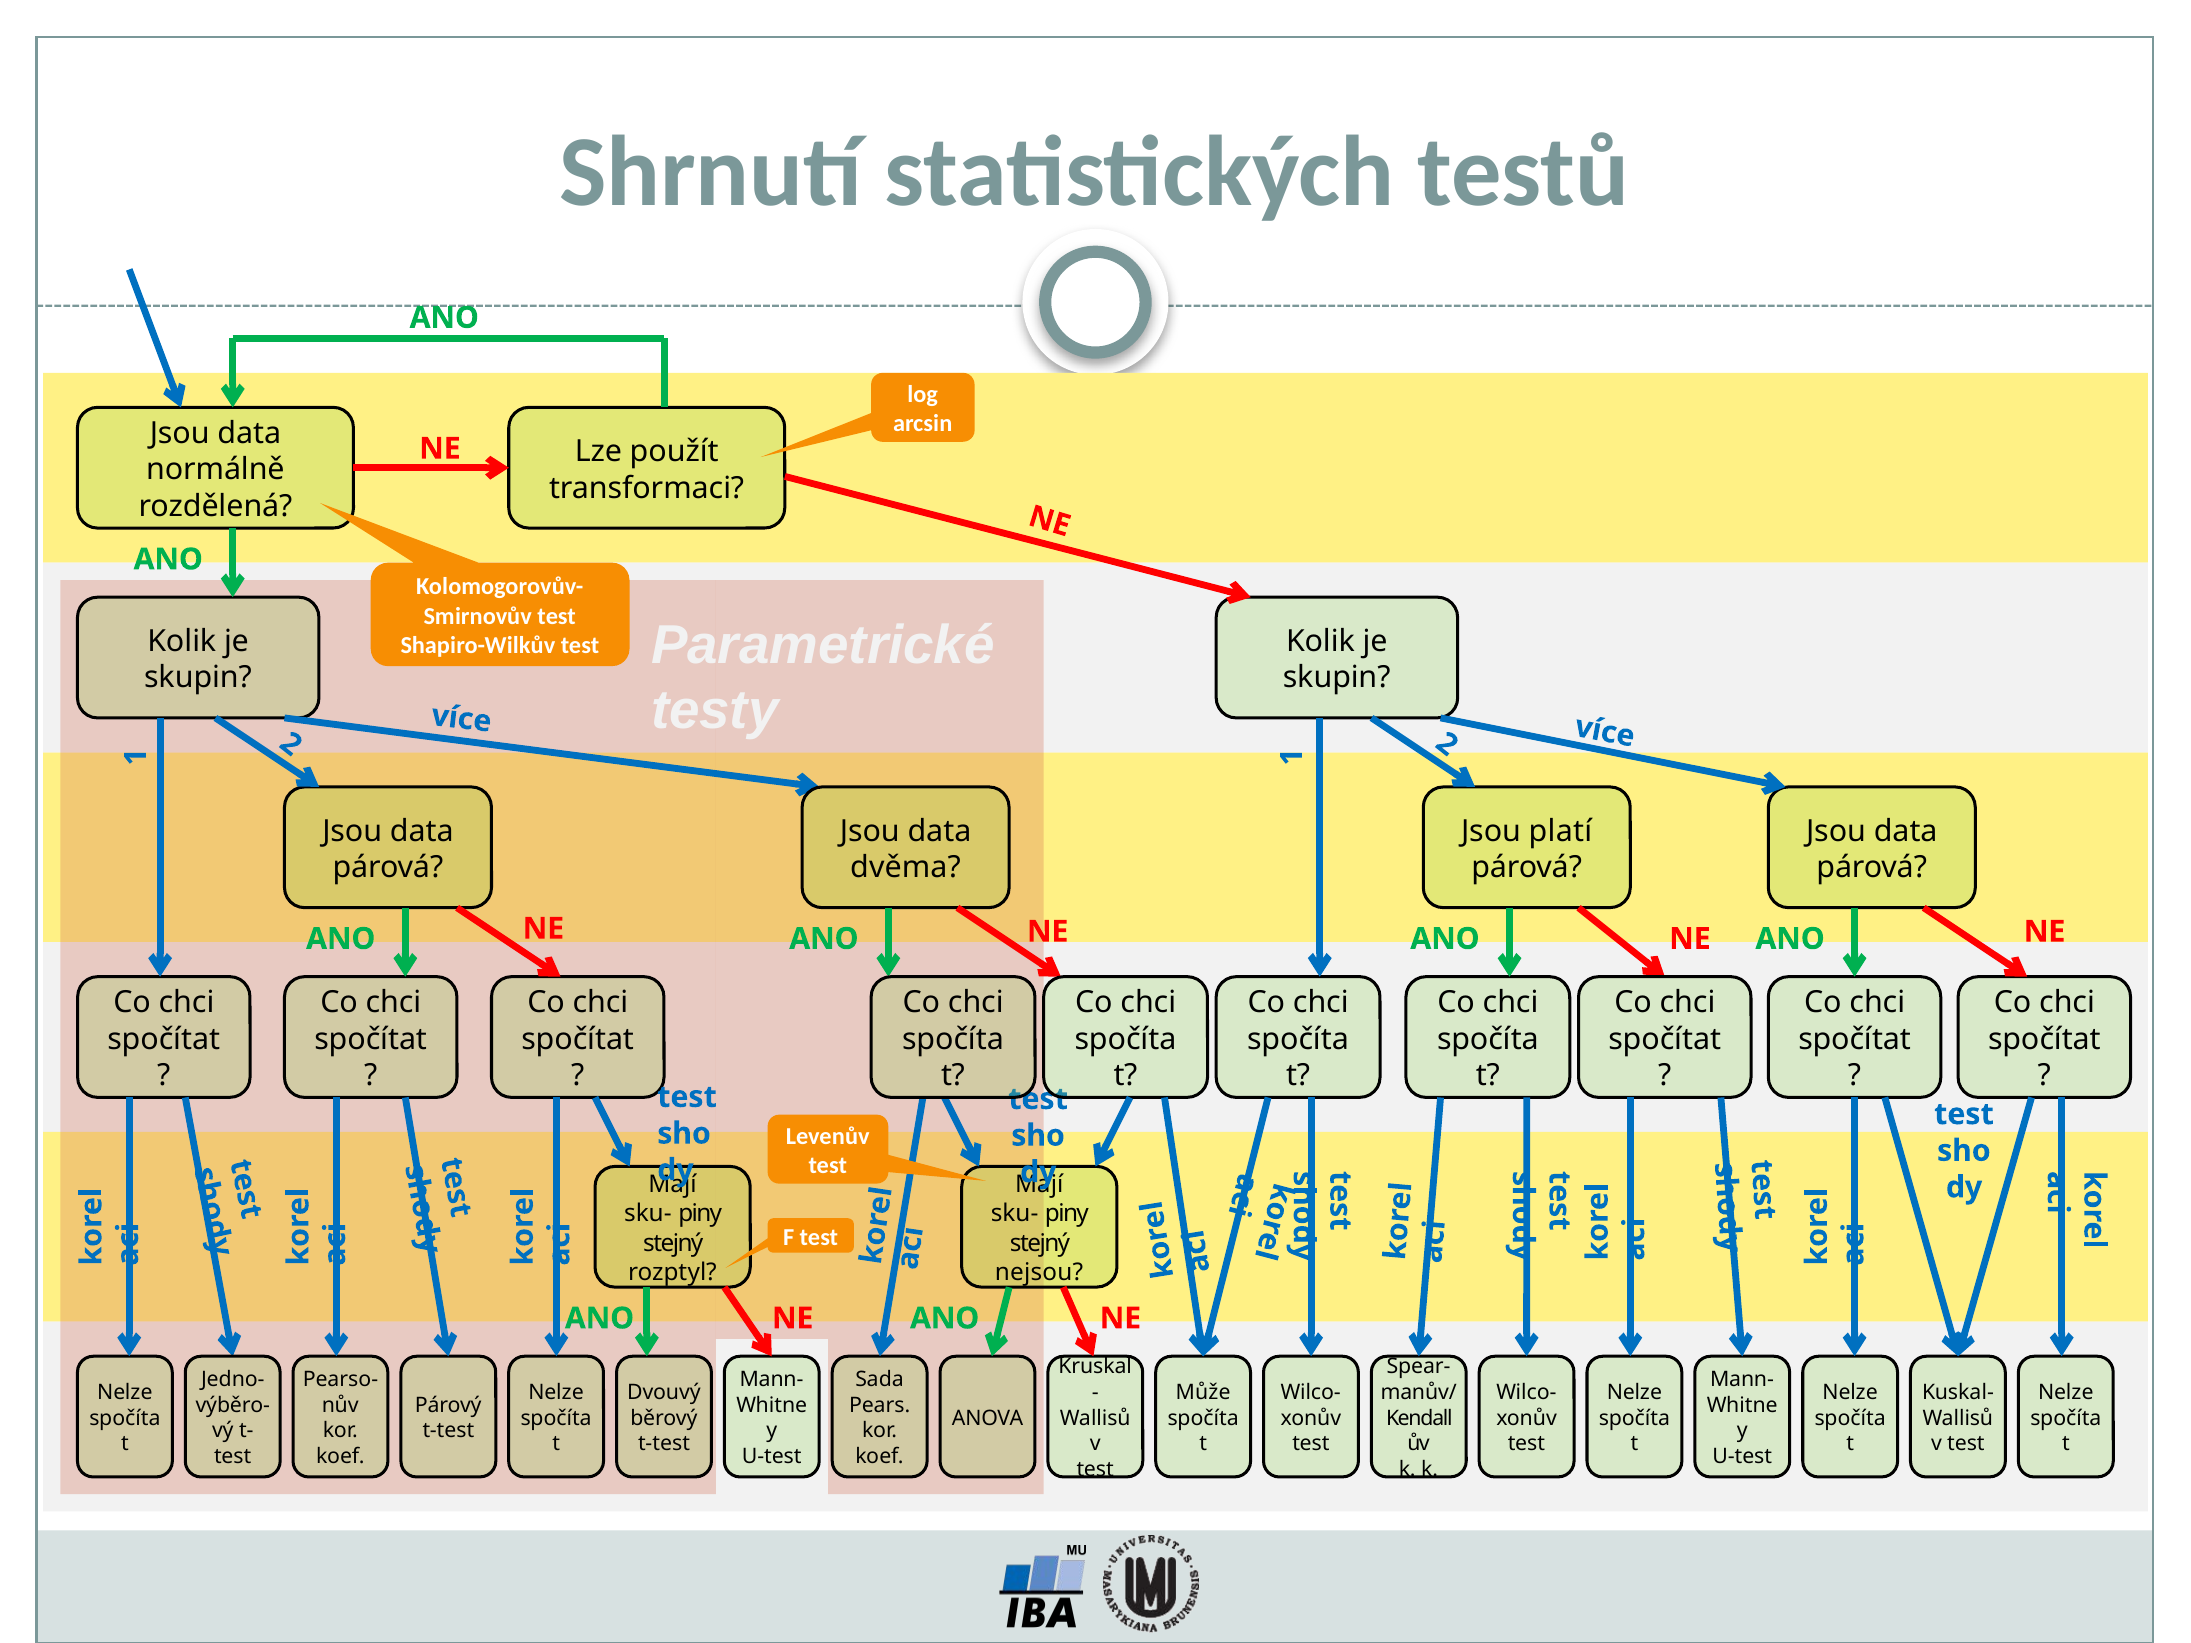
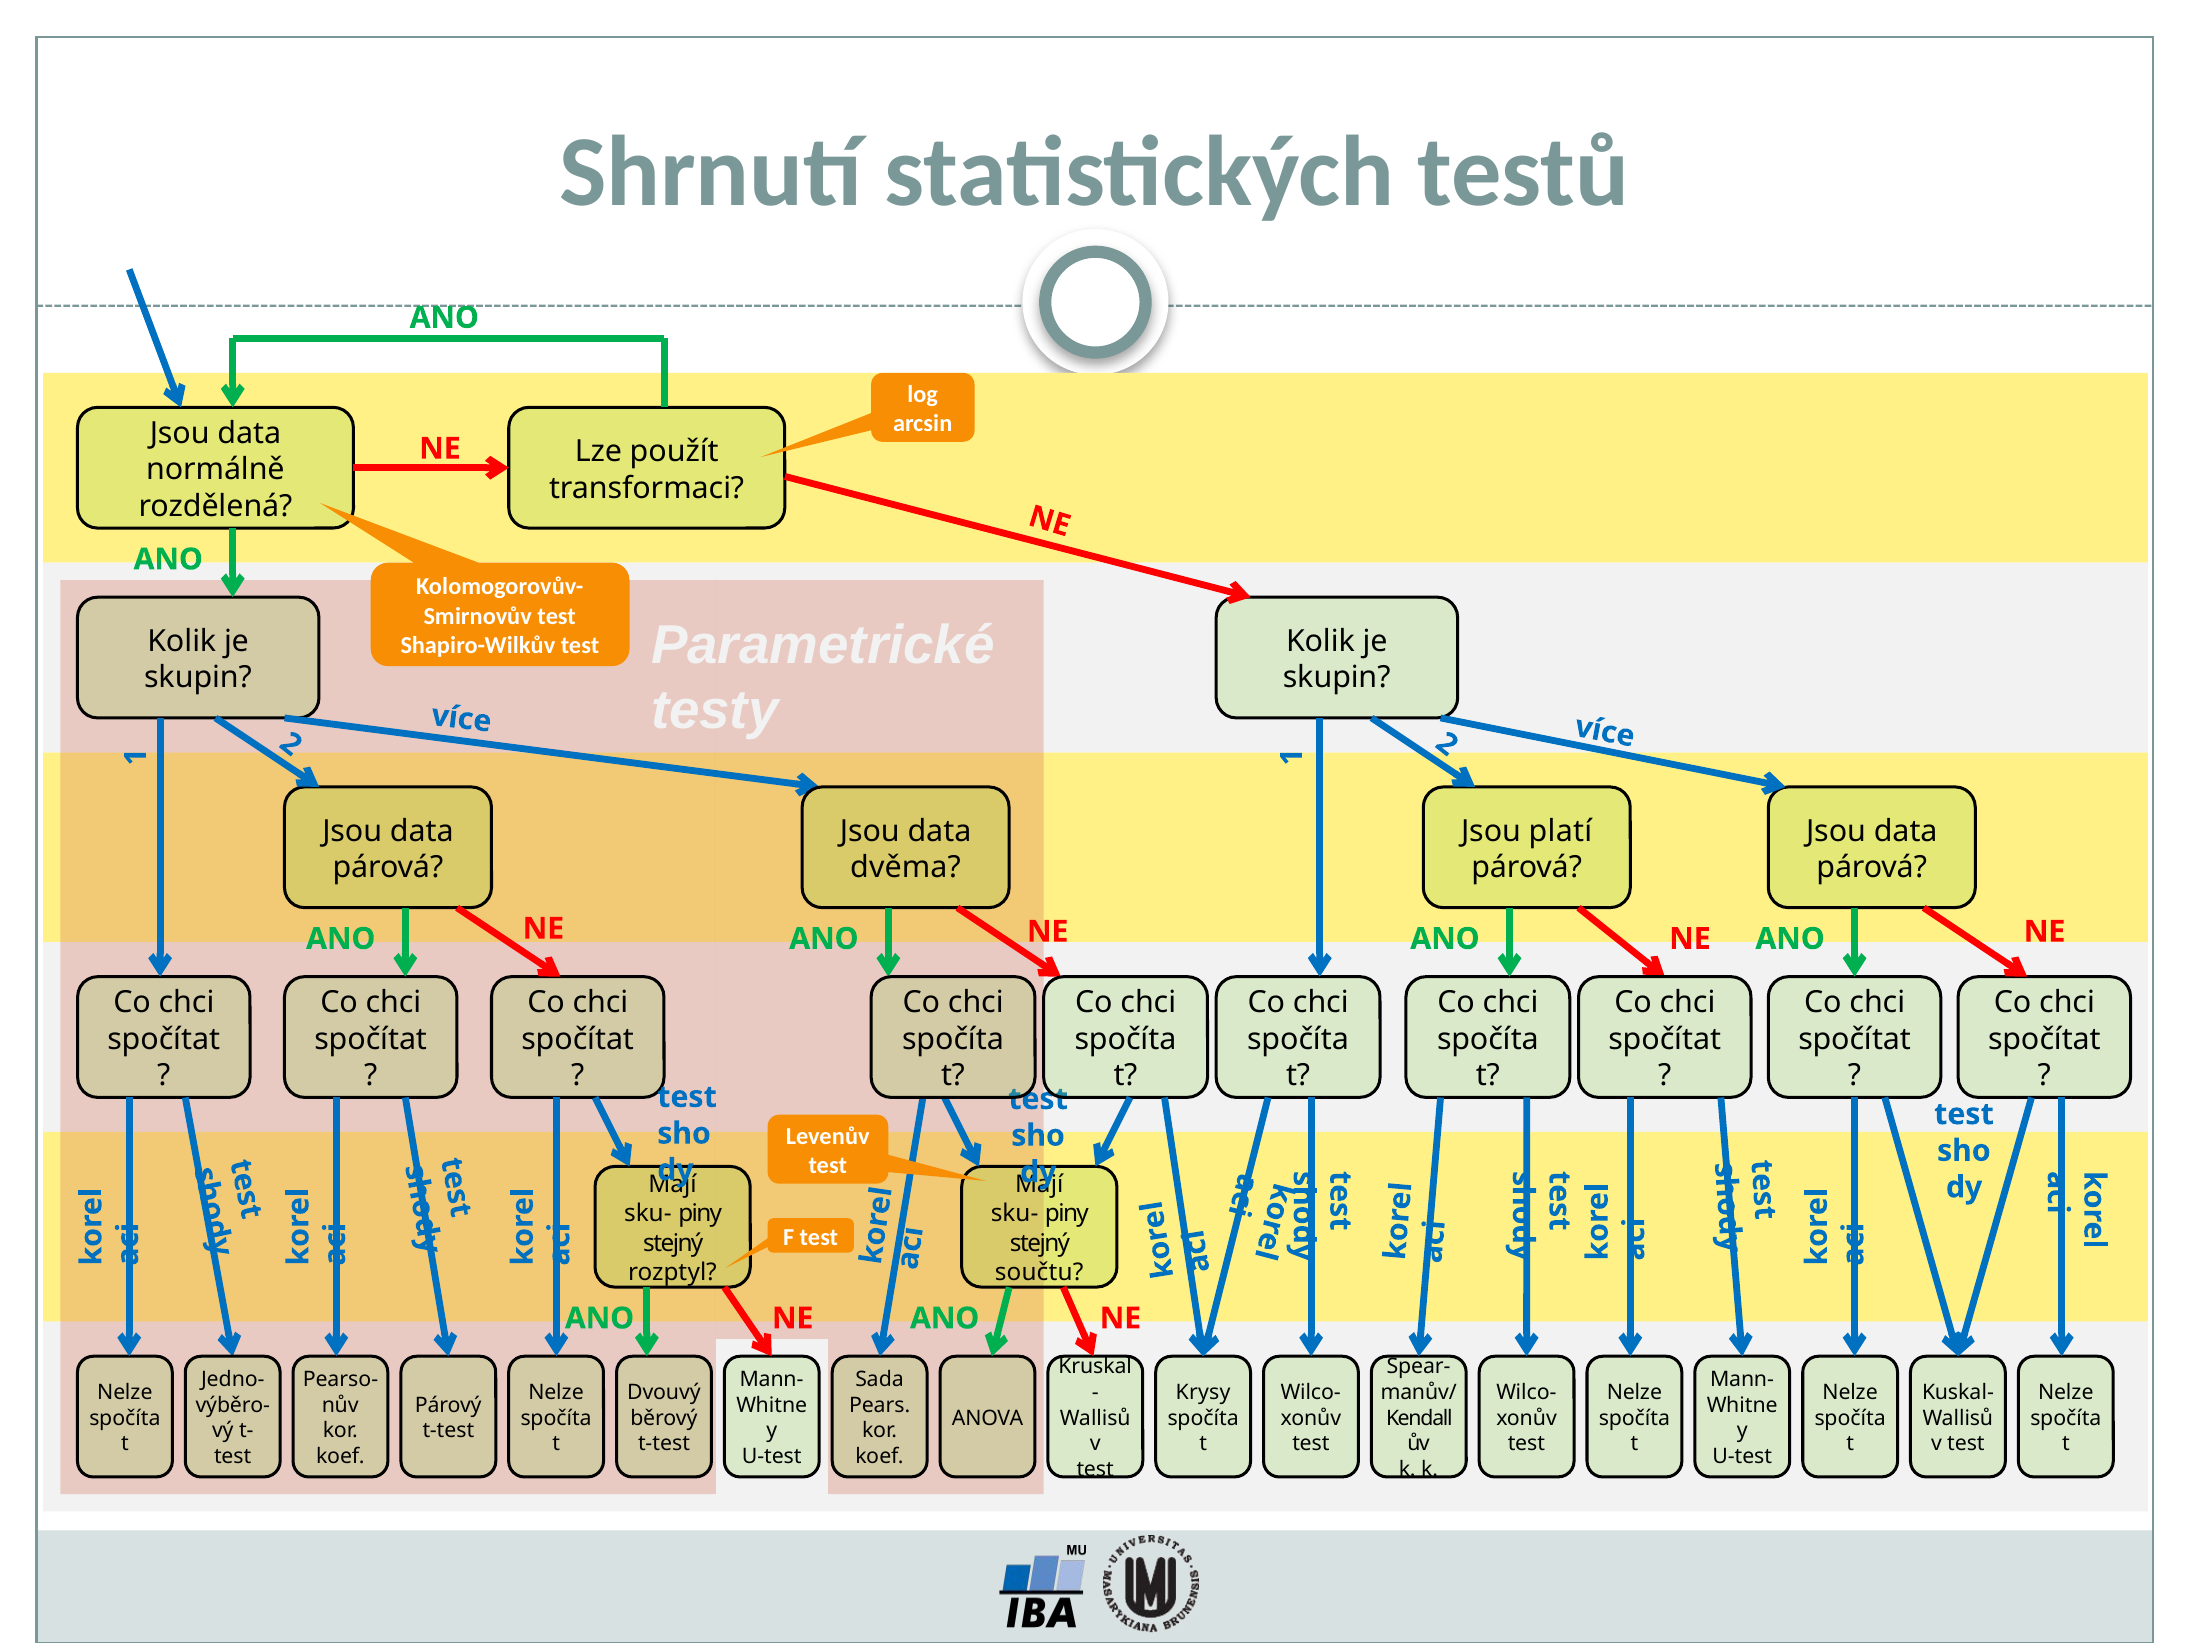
nejsou: nejsou -> součtu
Může: Může -> Krysy
